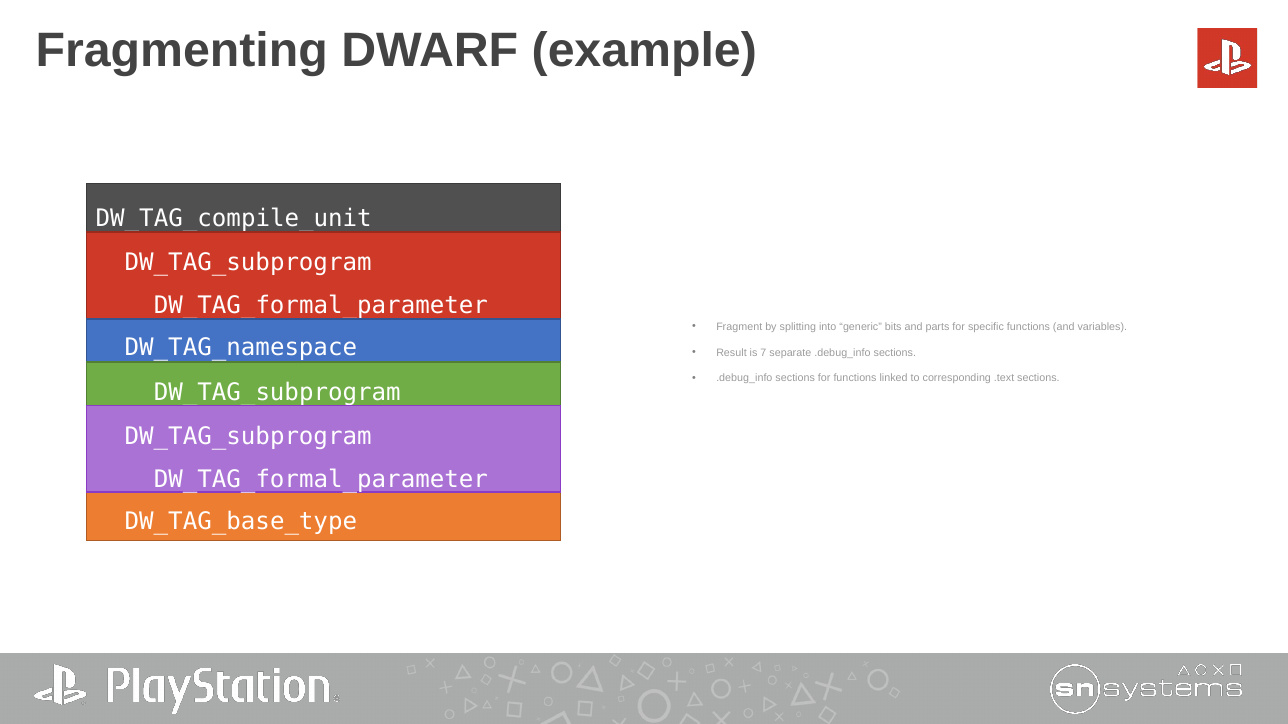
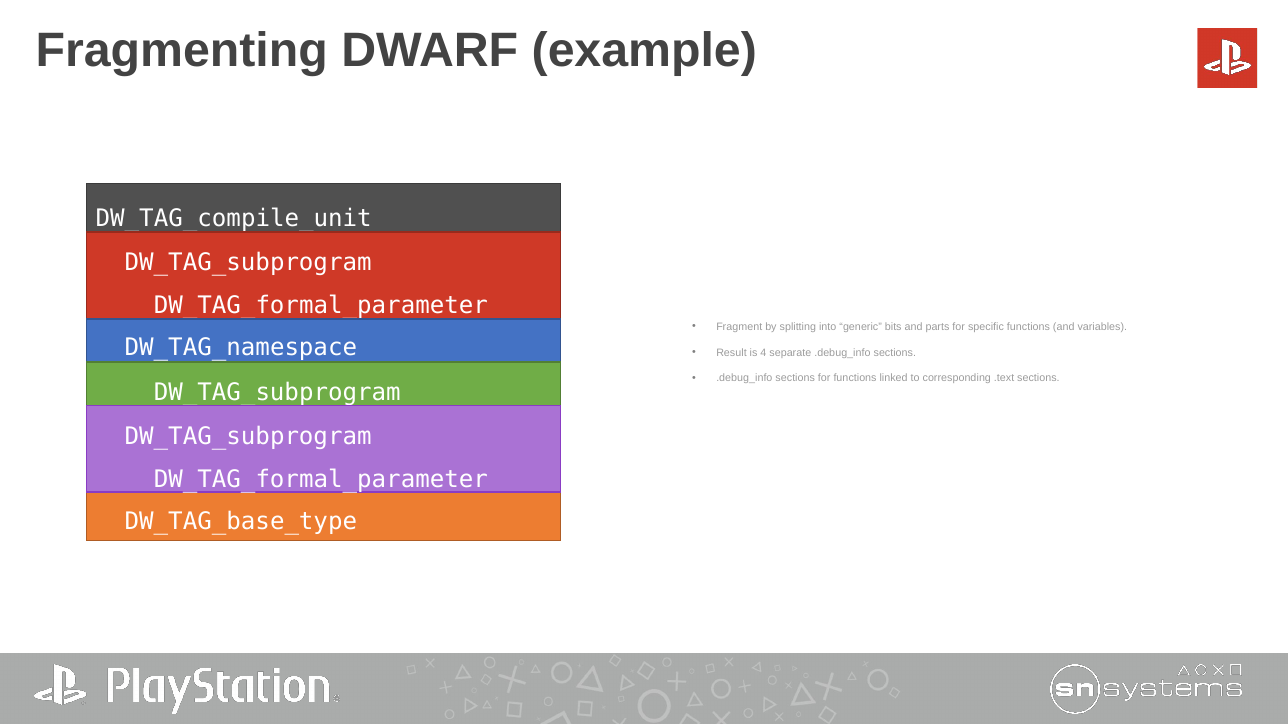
7: 7 -> 4
